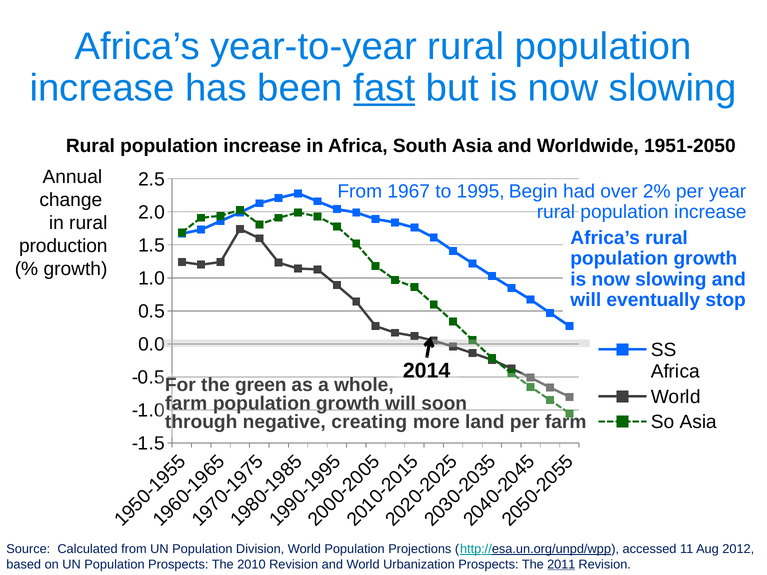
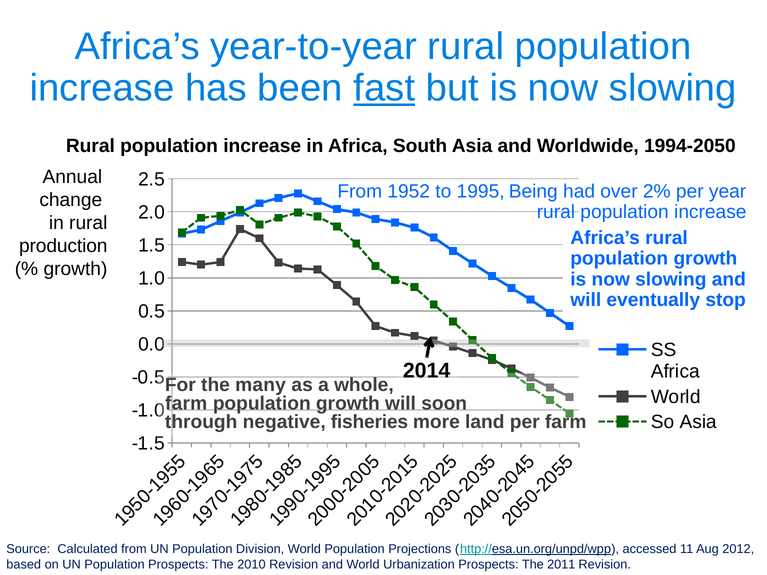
1951-2050: 1951-2050 -> 1994-2050
1967: 1967 -> 1952
Begin: Begin -> Being
green: green -> many
creating: creating -> fisheries
2011 underline: present -> none
